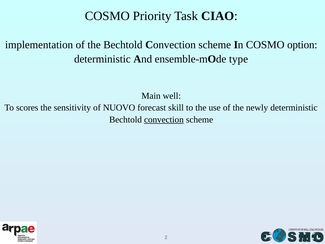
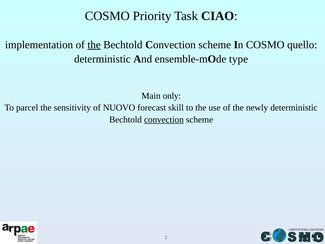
the at (94, 45) underline: none -> present
option: option -> quello
well: well -> only
scores: scores -> parcel
